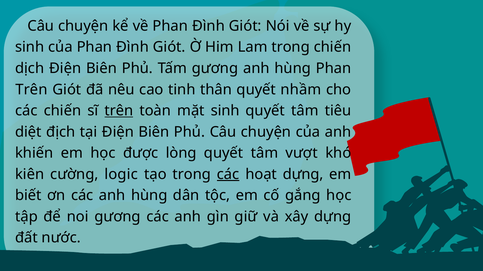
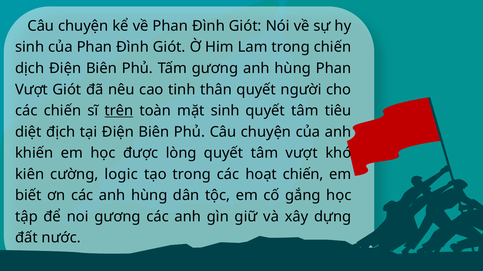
Trên at (31, 90): Trên -> Vượt
nhầm: nhầm -> người
các at (228, 175) underline: present -> none
hoạt dựng: dựng -> chiến
